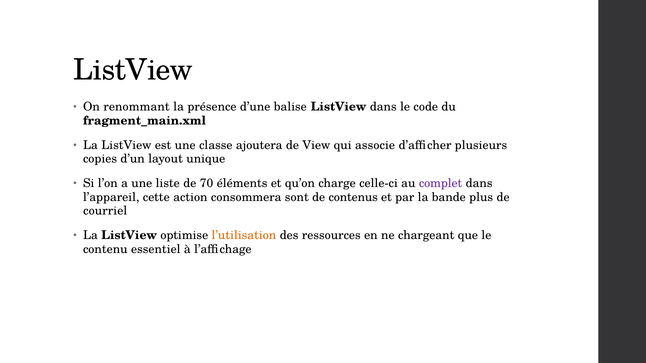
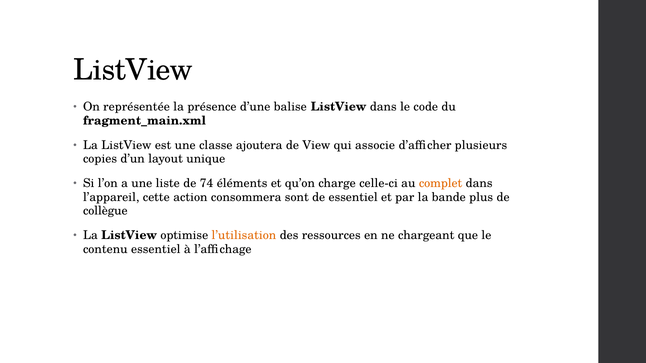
renommant: renommant -> représentée
70: 70 -> 74
complet colour: purple -> orange
de contenus: contenus -> essentiel
courriel: courriel -> collègue
